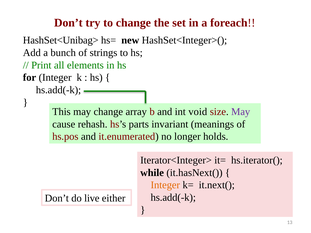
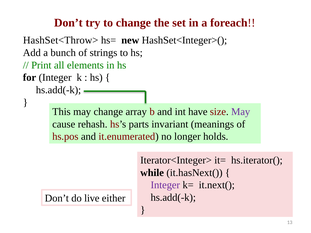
HashSet<Unibag>: HashSet<Unibag> -> HashSet<Throw>
void: void -> have
Integer at (165, 185) colour: orange -> purple
